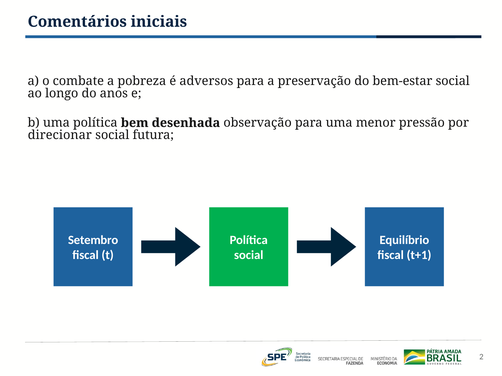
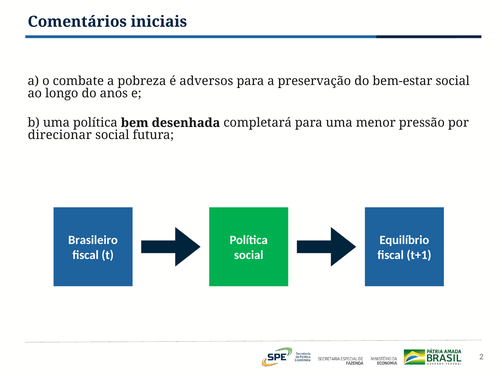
observação: observação -> completará
Setembro: Setembro -> Brasileiro
